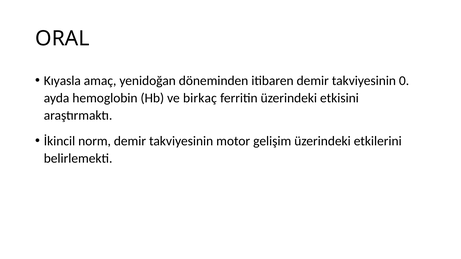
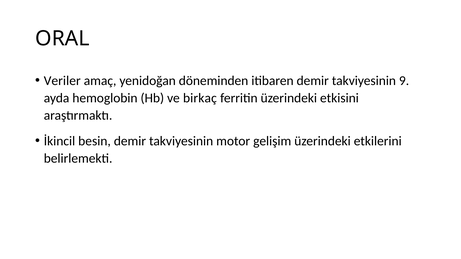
Kıyasla: Kıyasla -> Veriler
0: 0 -> 9
norm: norm -> besin
